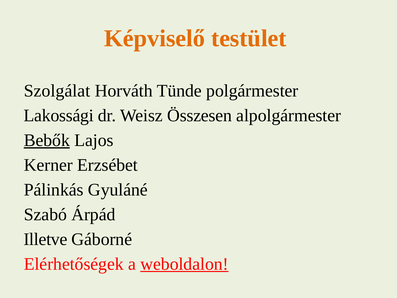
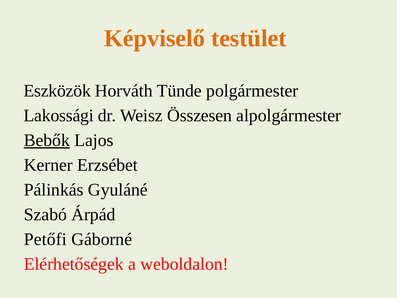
Szolgálat: Szolgálat -> Eszközök
Illetve: Illetve -> Petőfi
weboldalon underline: present -> none
